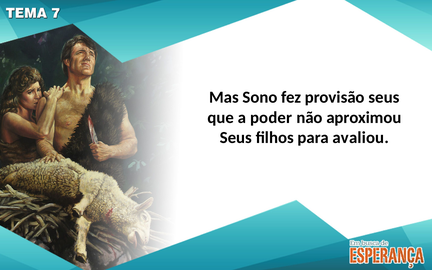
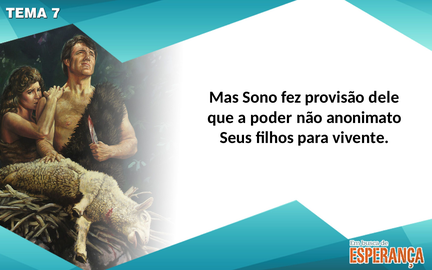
provisão seus: seus -> dele
aproximou: aproximou -> anonimato
avaliou: avaliou -> vivente
